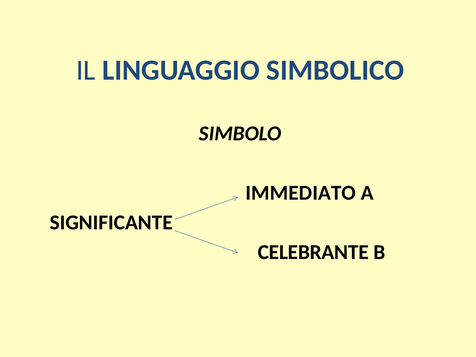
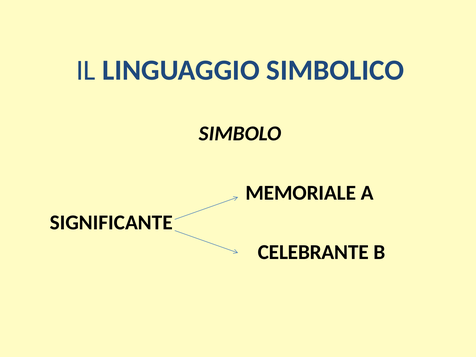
IMMEDIATO: IMMEDIATO -> MEMORIALE
